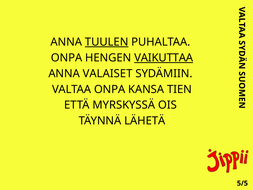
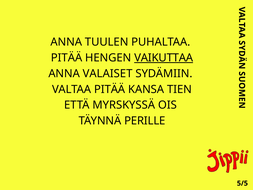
TUULEN underline: present -> none
ONPA at (67, 58): ONPA -> PITÄÄ
VALTAA ONPA: ONPA -> PITÄÄ
LÄHETÄ: LÄHETÄ -> PERILLE
